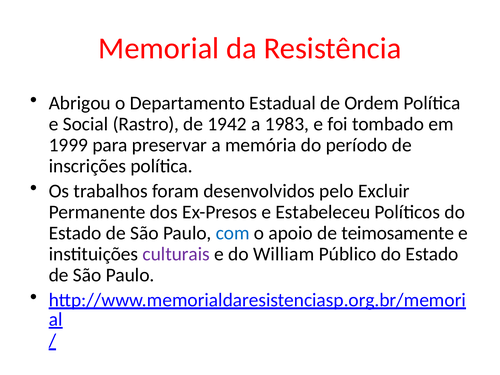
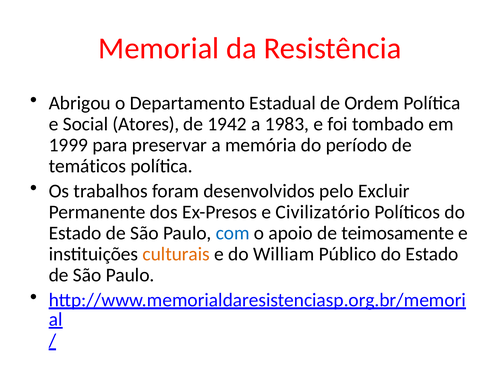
Rastro: Rastro -> Atores
inscrições: inscrições -> temáticos
Estabeleceu: Estabeleceu -> Civilizatório
culturais colour: purple -> orange
